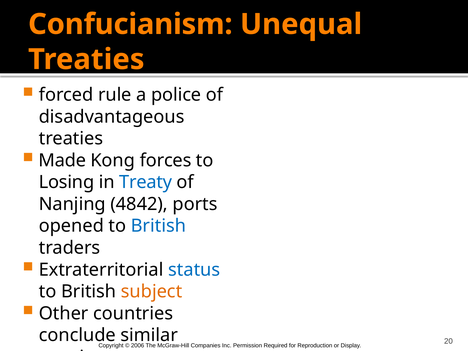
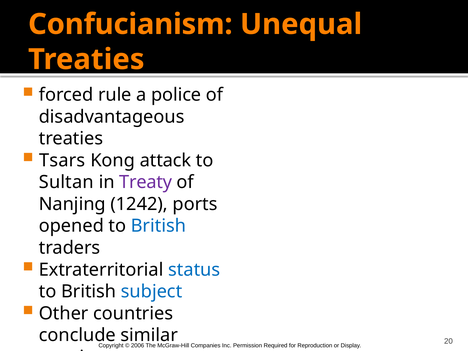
Made: Made -> Tsars
forces: forces -> attack
Losing: Losing -> Sultan
Treaty colour: blue -> purple
4842: 4842 -> 1242
subject colour: orange -> blue
